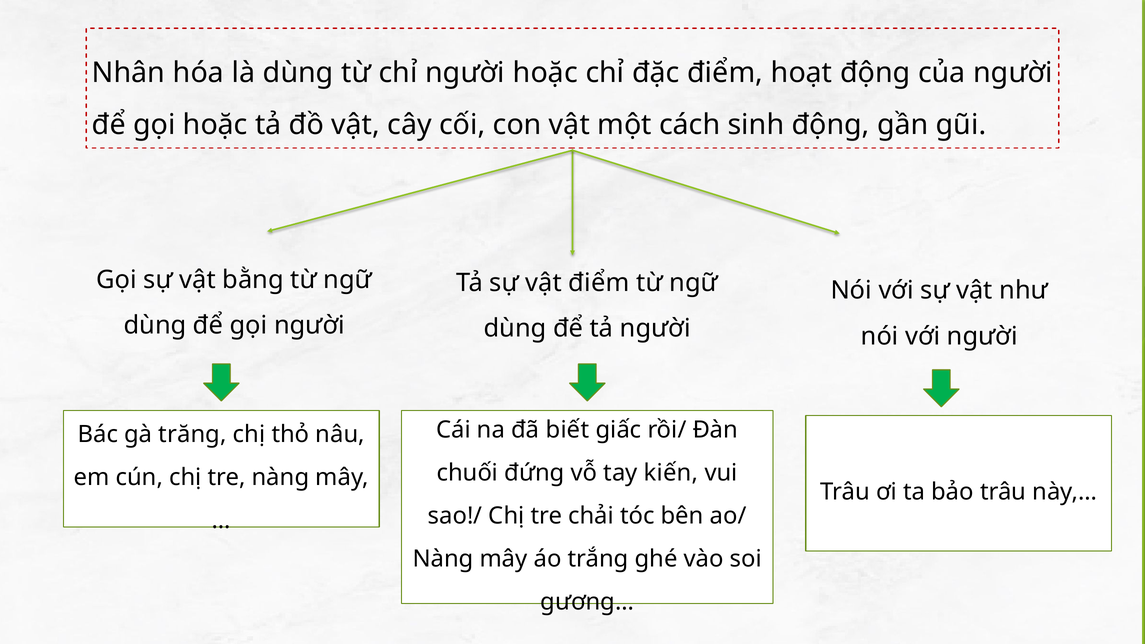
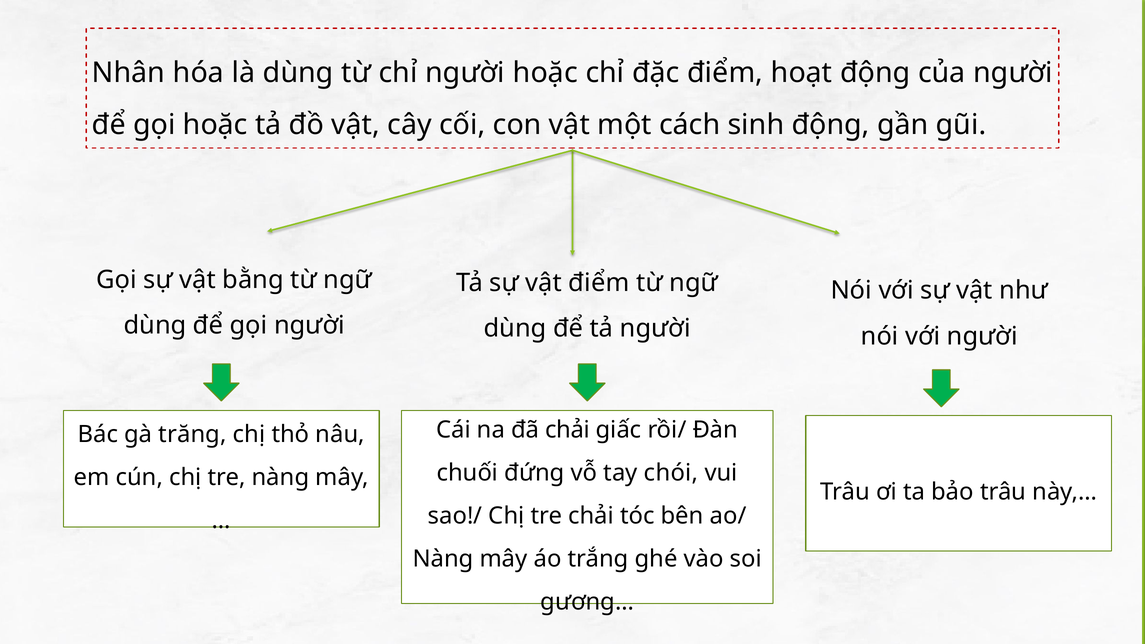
đã biết: biết -> chải
kiến: kiến -> chói
